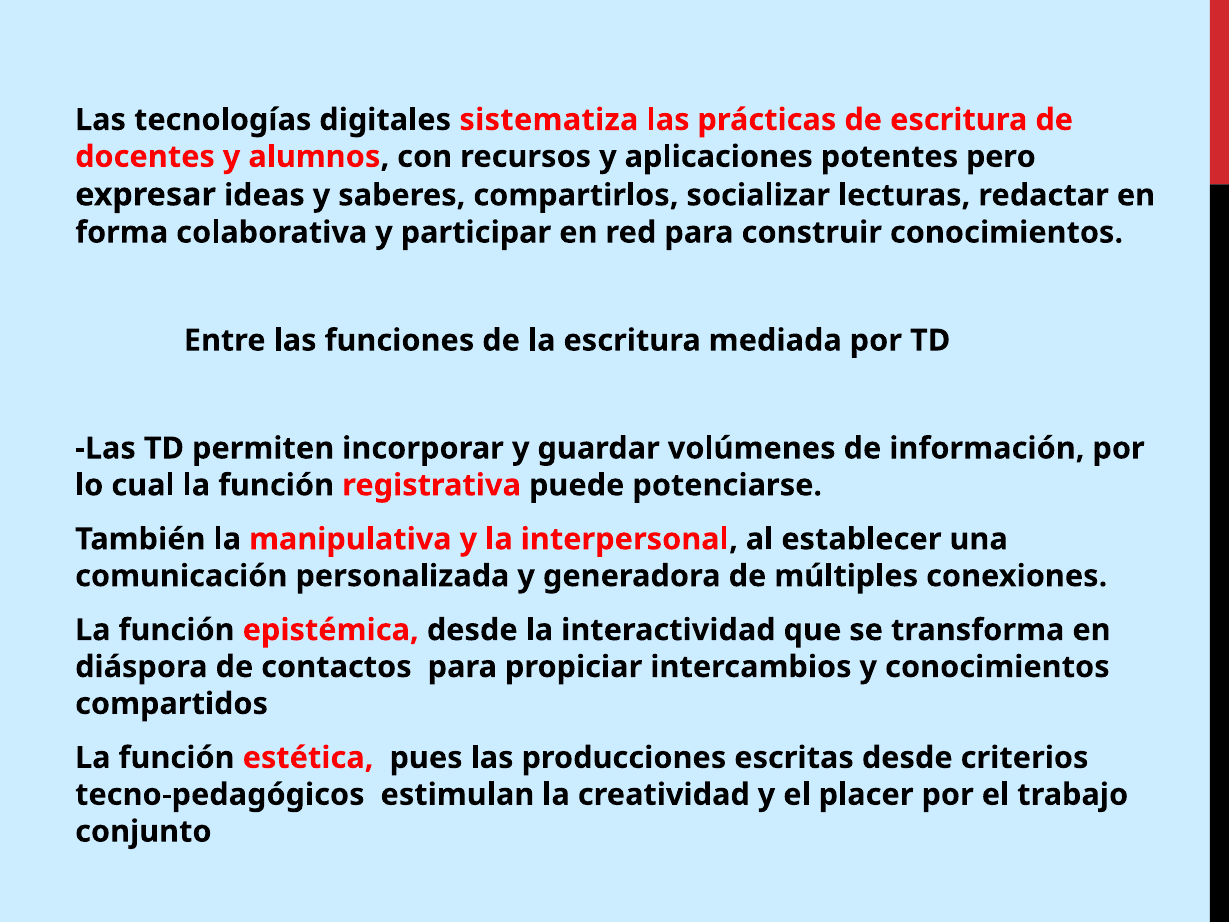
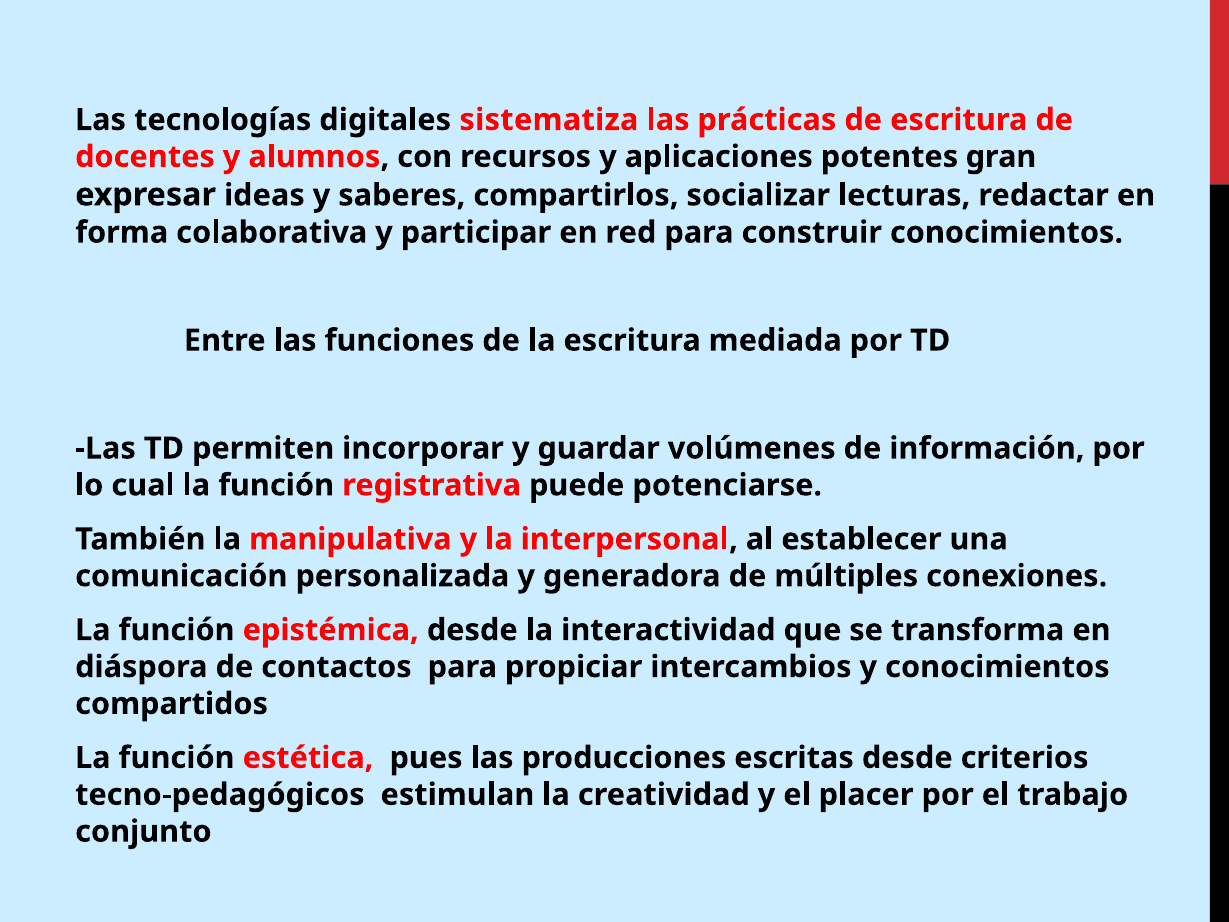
pero: pero -> gran
